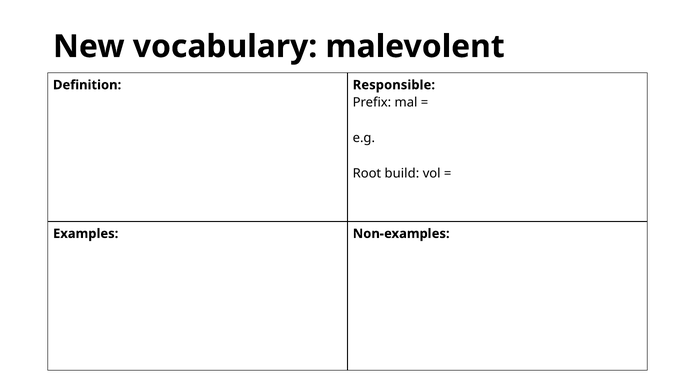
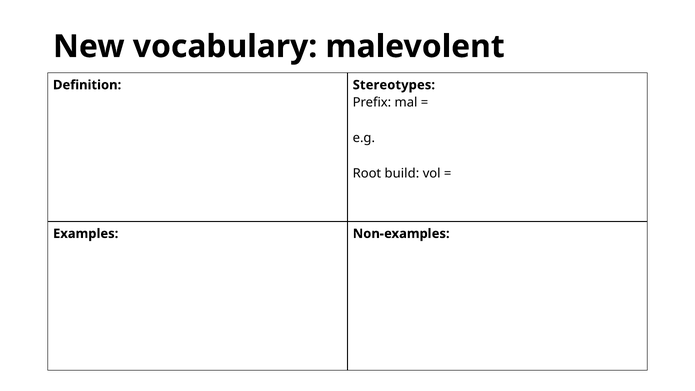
Responsible: Responsible -> Stereotypes
